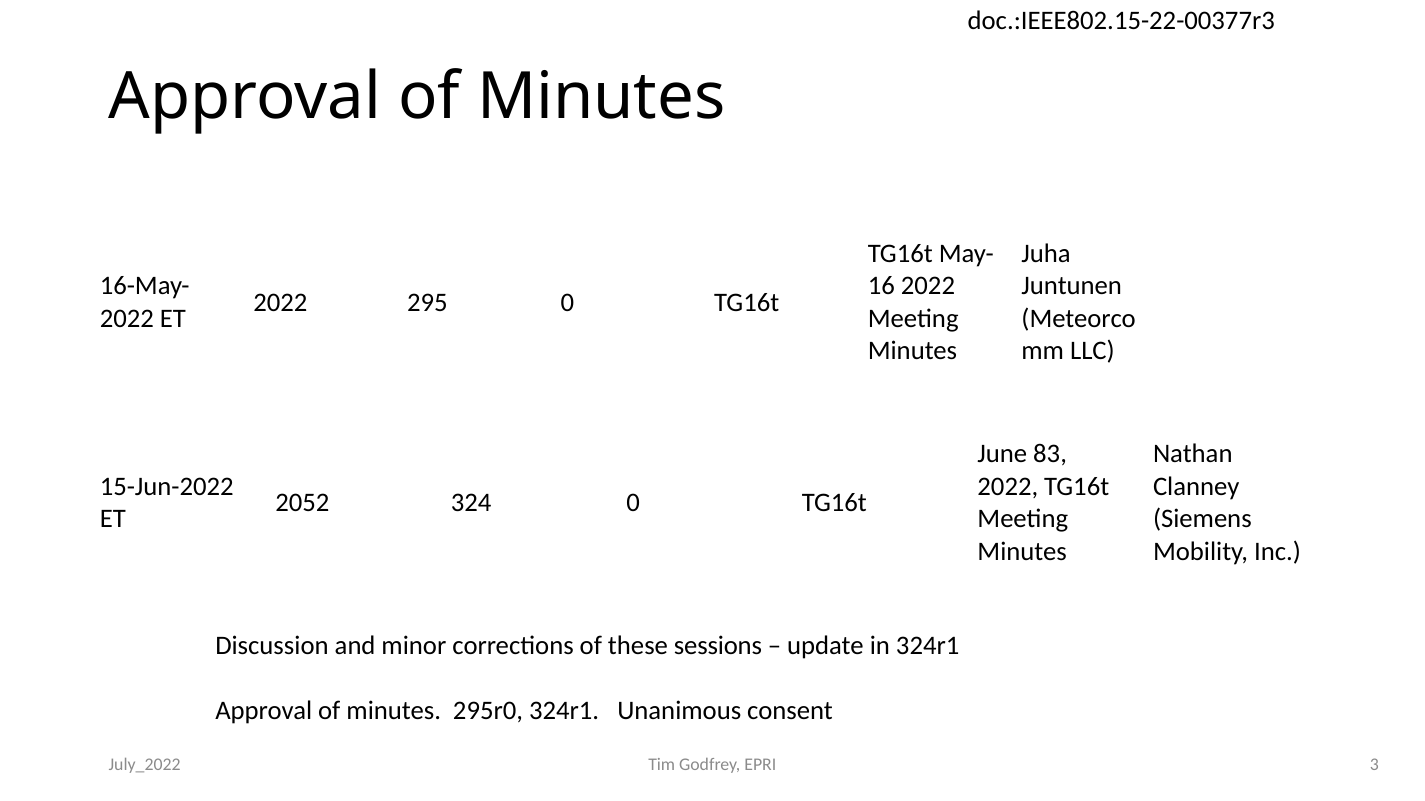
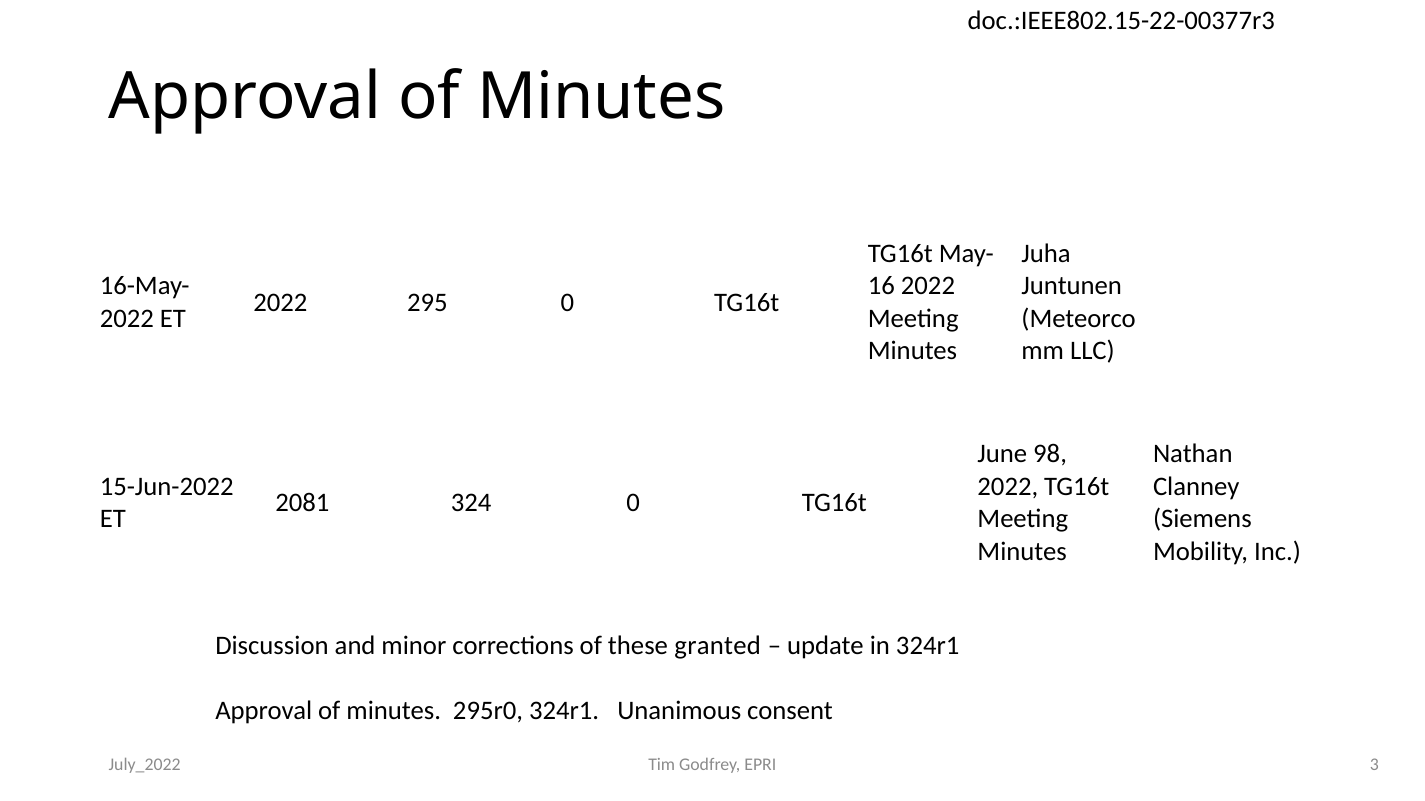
83: 83 -> 98
2052: 2052 -> 2081
sessions: sessions -> granted
